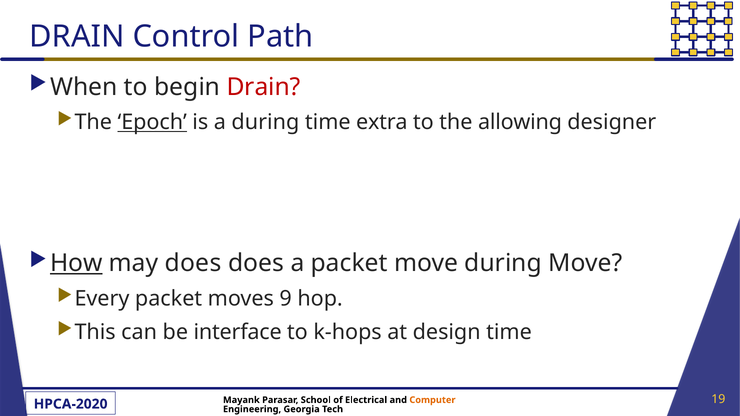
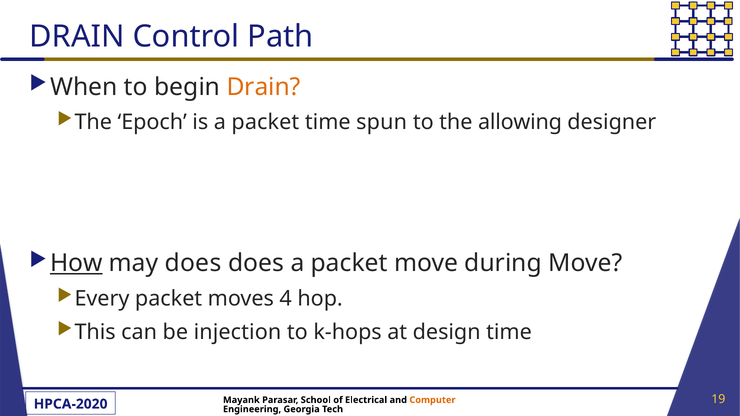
Drain at (264, 87) colour: red -> orange
Epoch underline: present -> none
is a during: during -> packet
extra: extra -> spun
9: 9 -> 4
interface: interface -> injection
